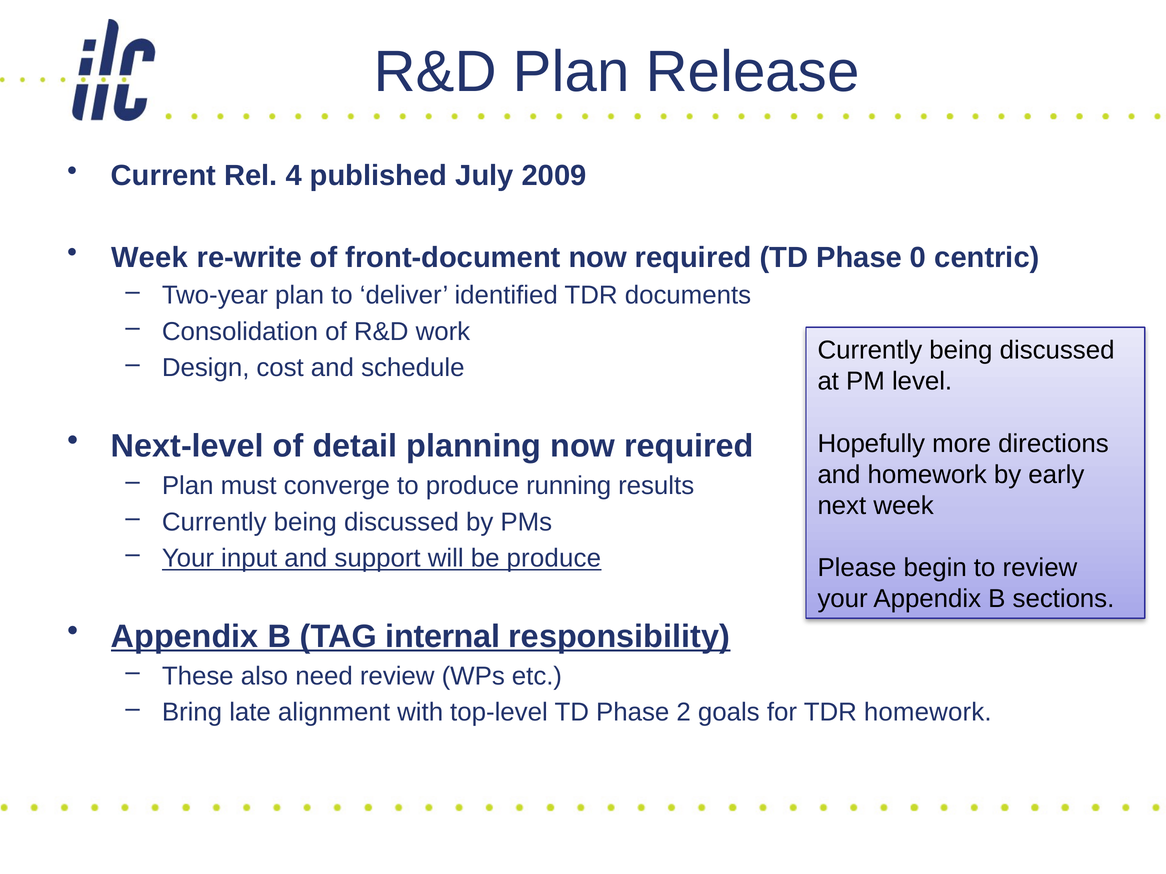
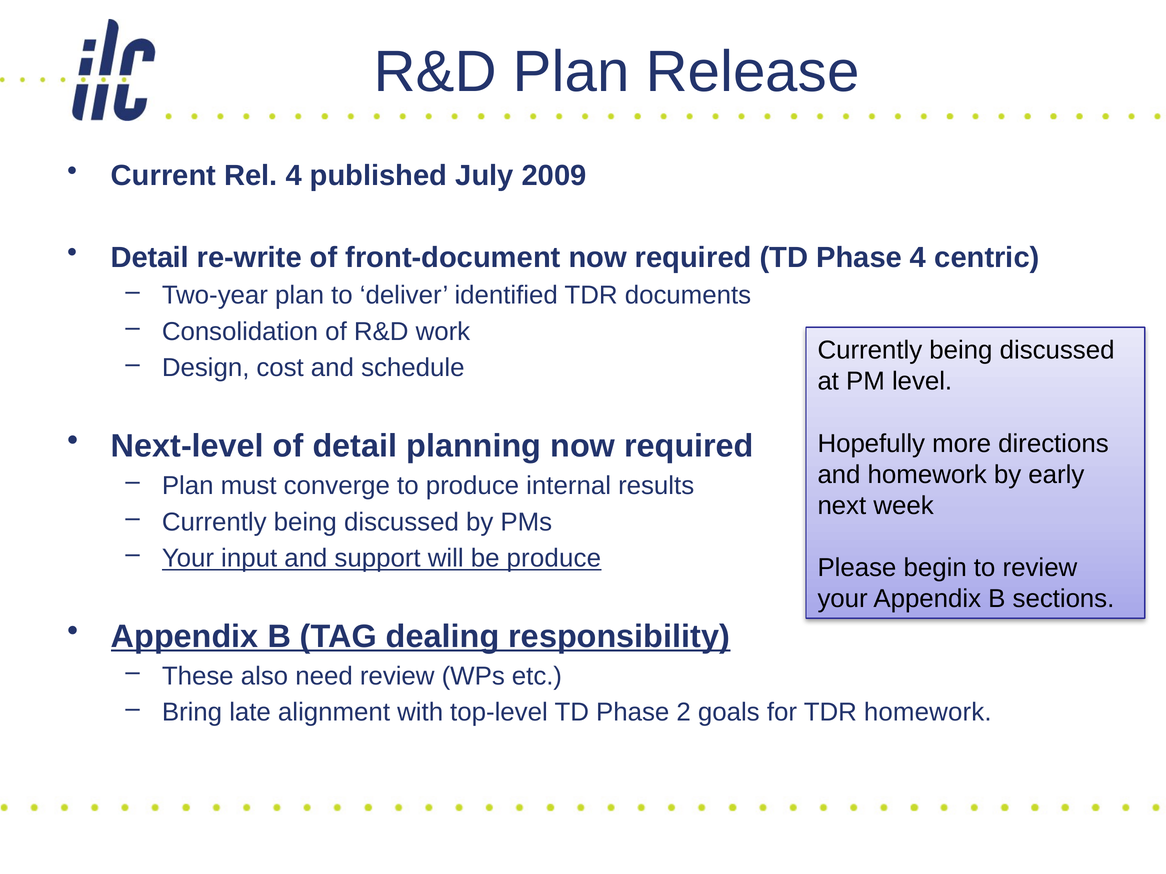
Week at (150, 258): Week -> Detail
Phase 0: 0 -> 4
running: running -> internal
internal: internal -> dealing
